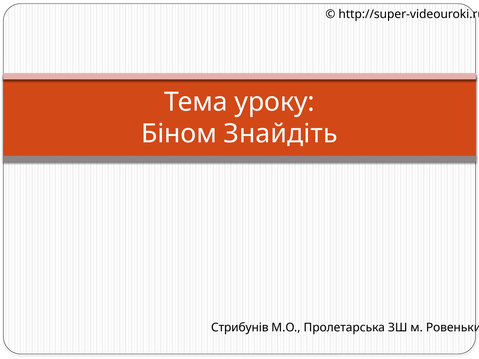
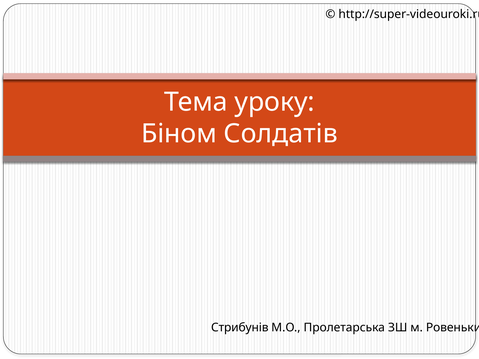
Знайдіть: Знайдіть -> Солдатів
